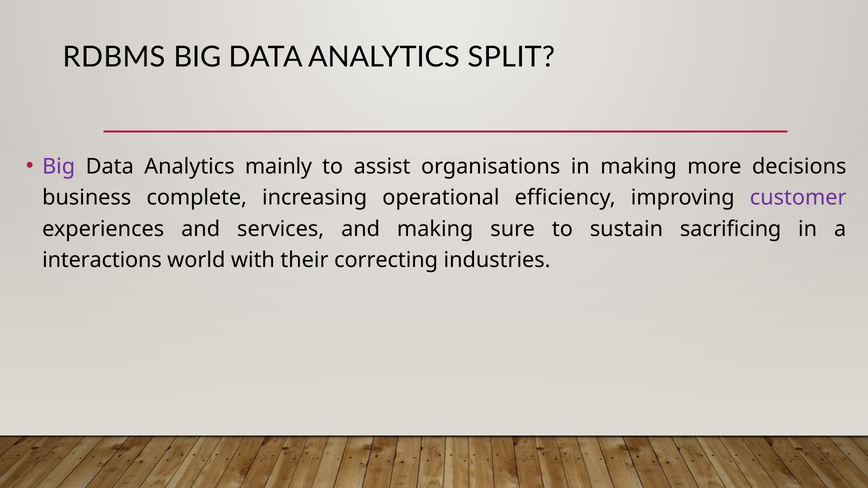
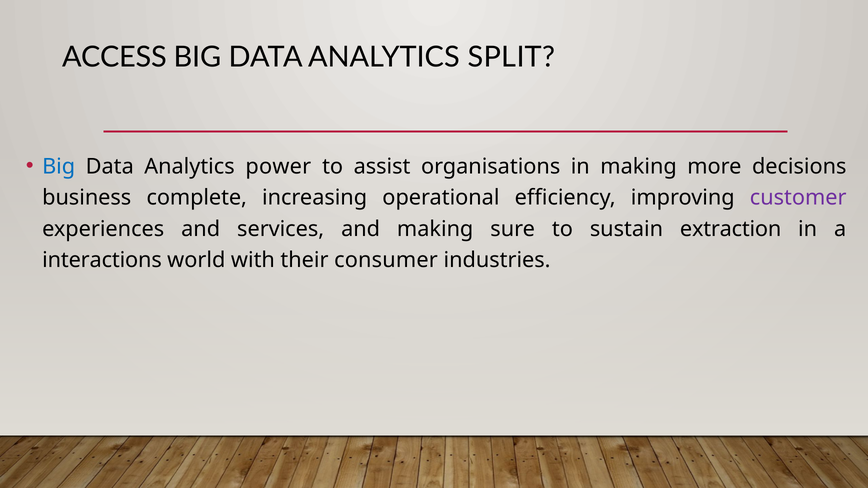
RDBMS: RDBMS -> ACCESS
Big at (59, 167) colour: purple -> blue
mainly: mainly -> power
sacrificing: sacrificing -> extraction
correcting: correcting -> consumer
